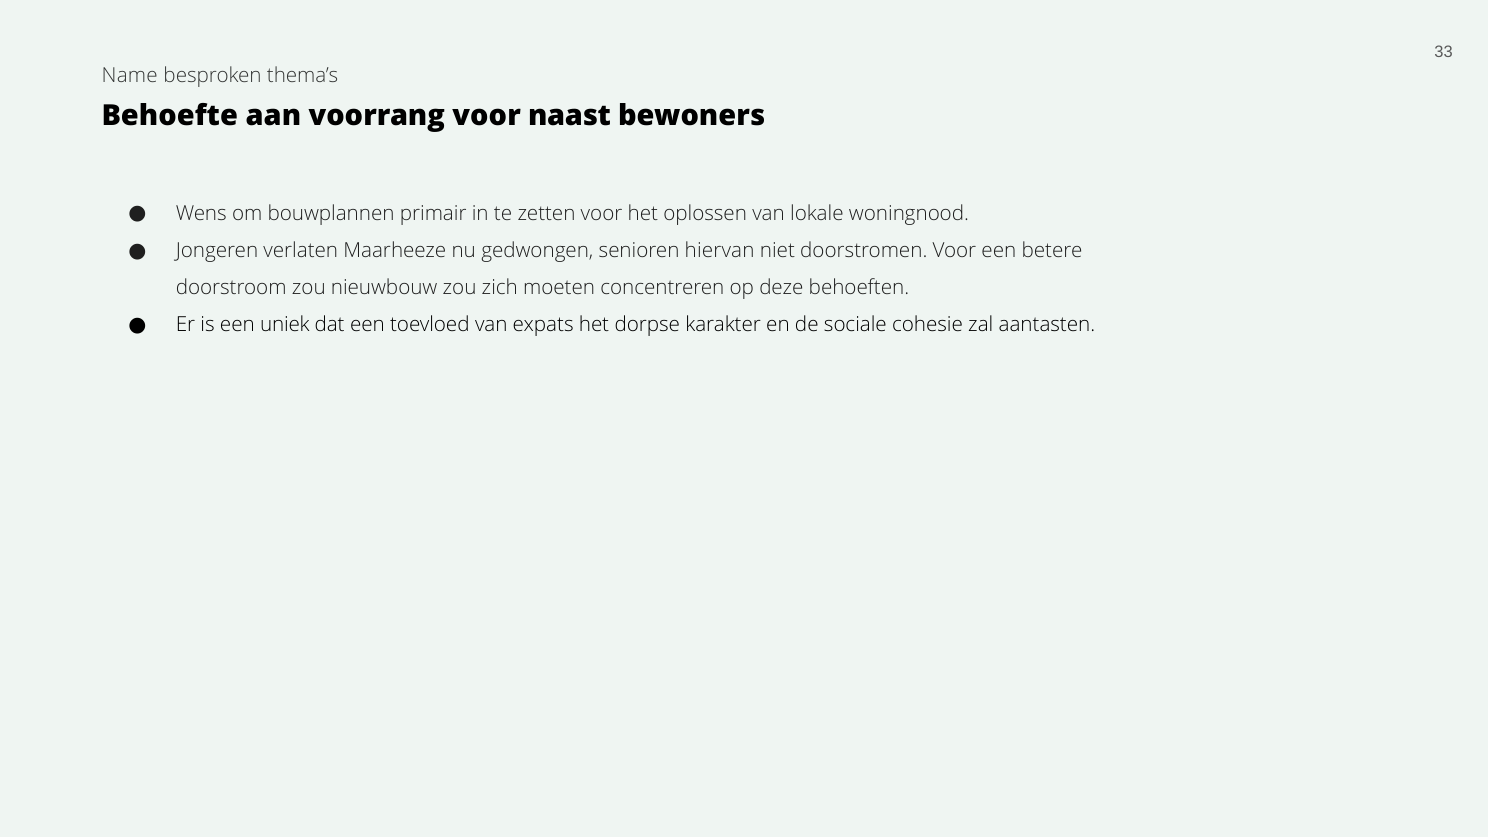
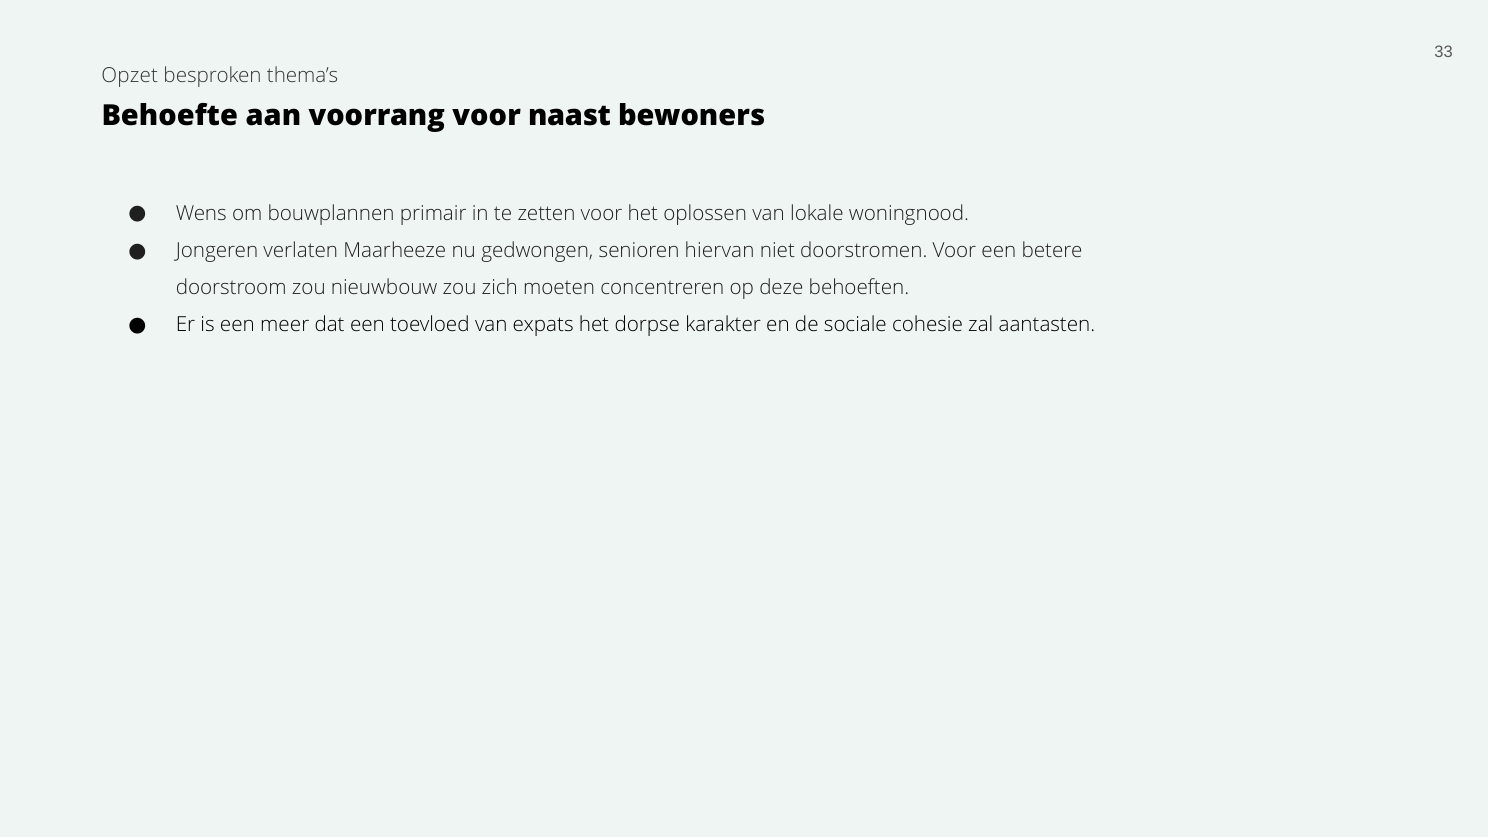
Name: Name -> Opzet
uniek: uniek -> meer
